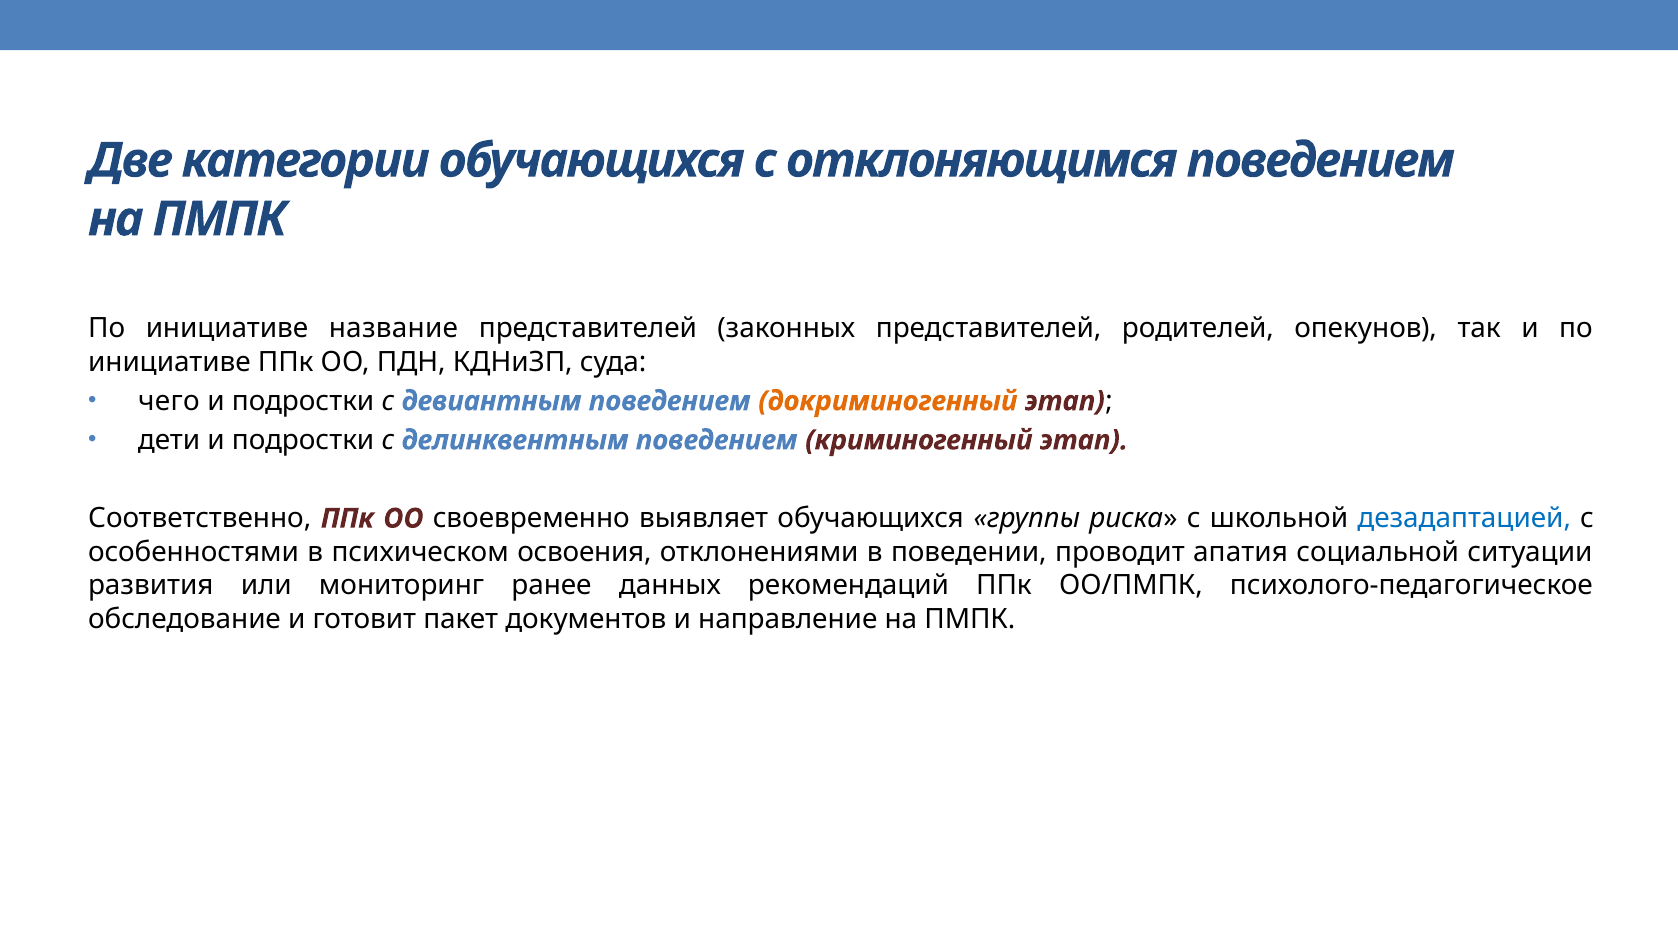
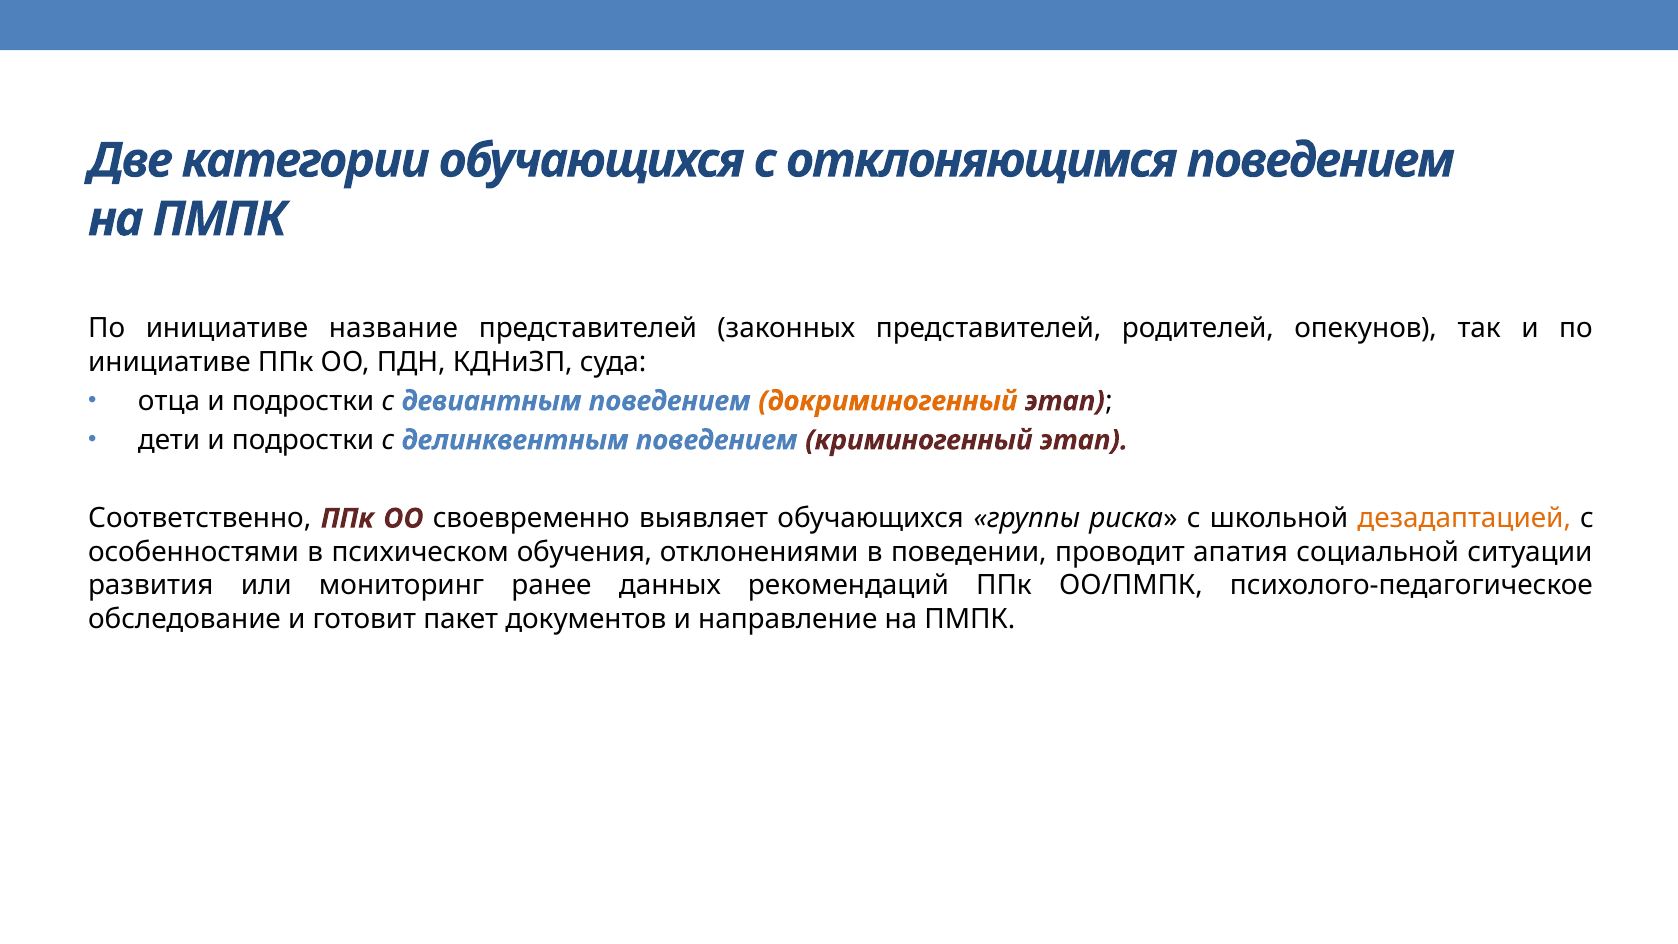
чего: чего -> отца
дезадаптацией colour: blue -> orange
освоения: освоения -> обучения
